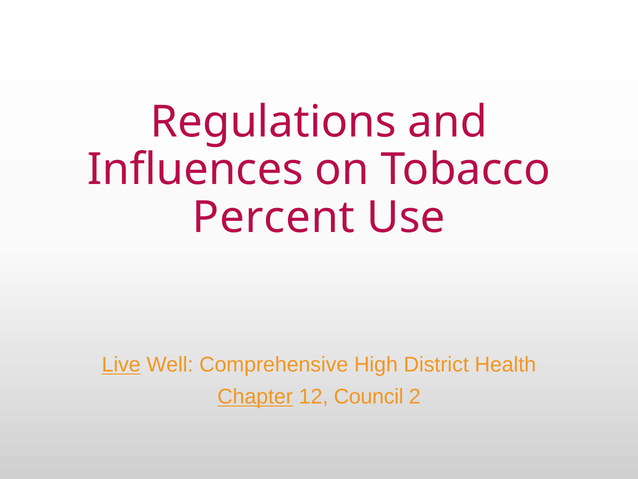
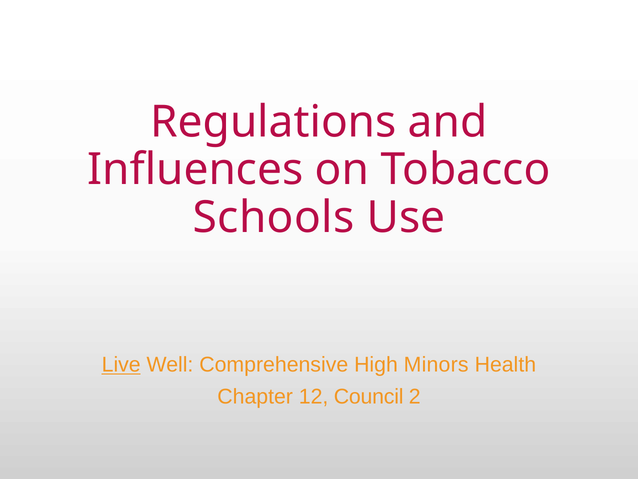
Percent: Percent -> Schools
District: District -> Minors
Chapter underline: present -> none
